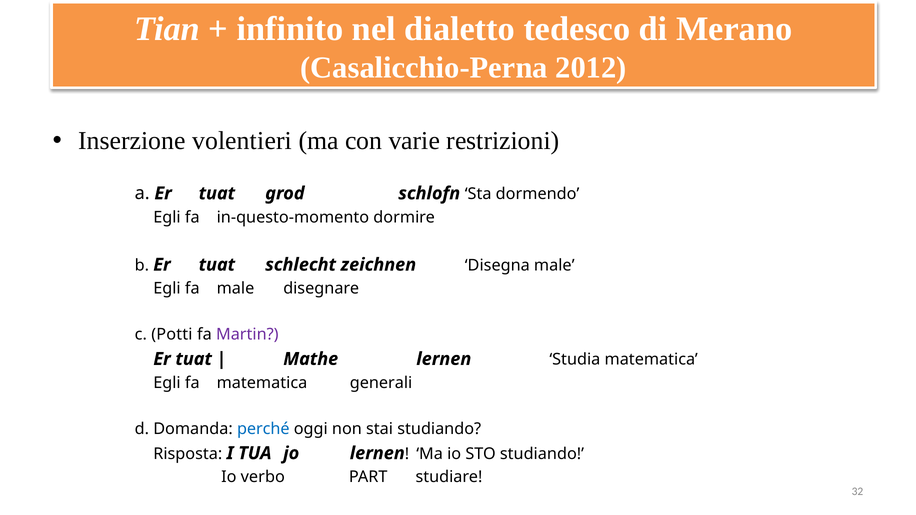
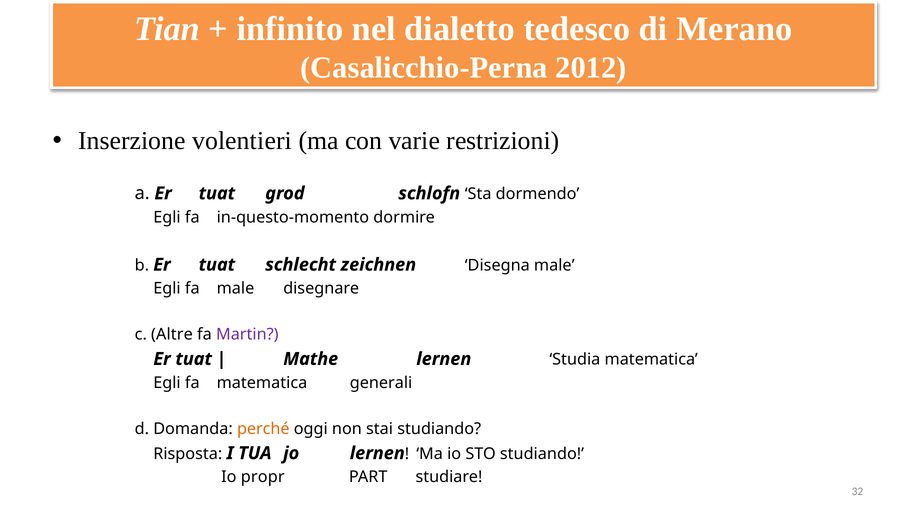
Potti: Potti -> Altre
perché colour: blue -> orange
verbo: verbo -> propr
